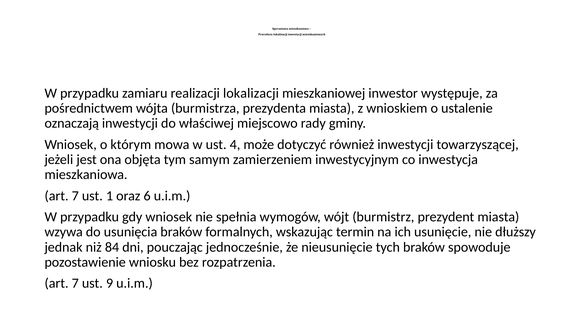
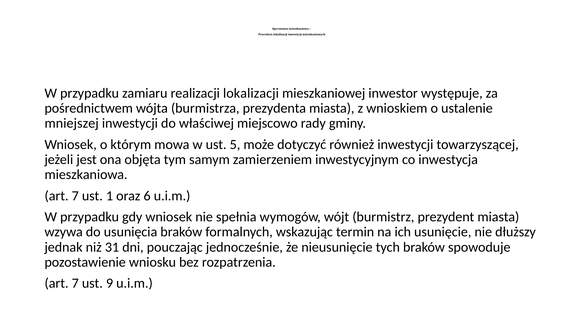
oznaczają: oznaczają -> mniejszej
4: 4 -> 5
84: 84 -> 31
